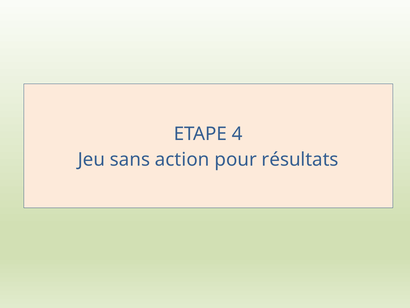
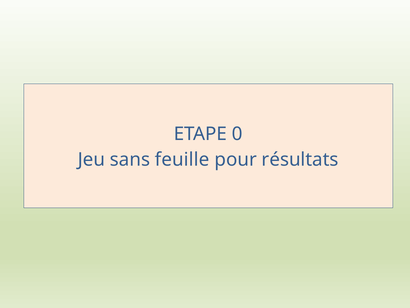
4: 4 -> 0
action: action -> feuille
